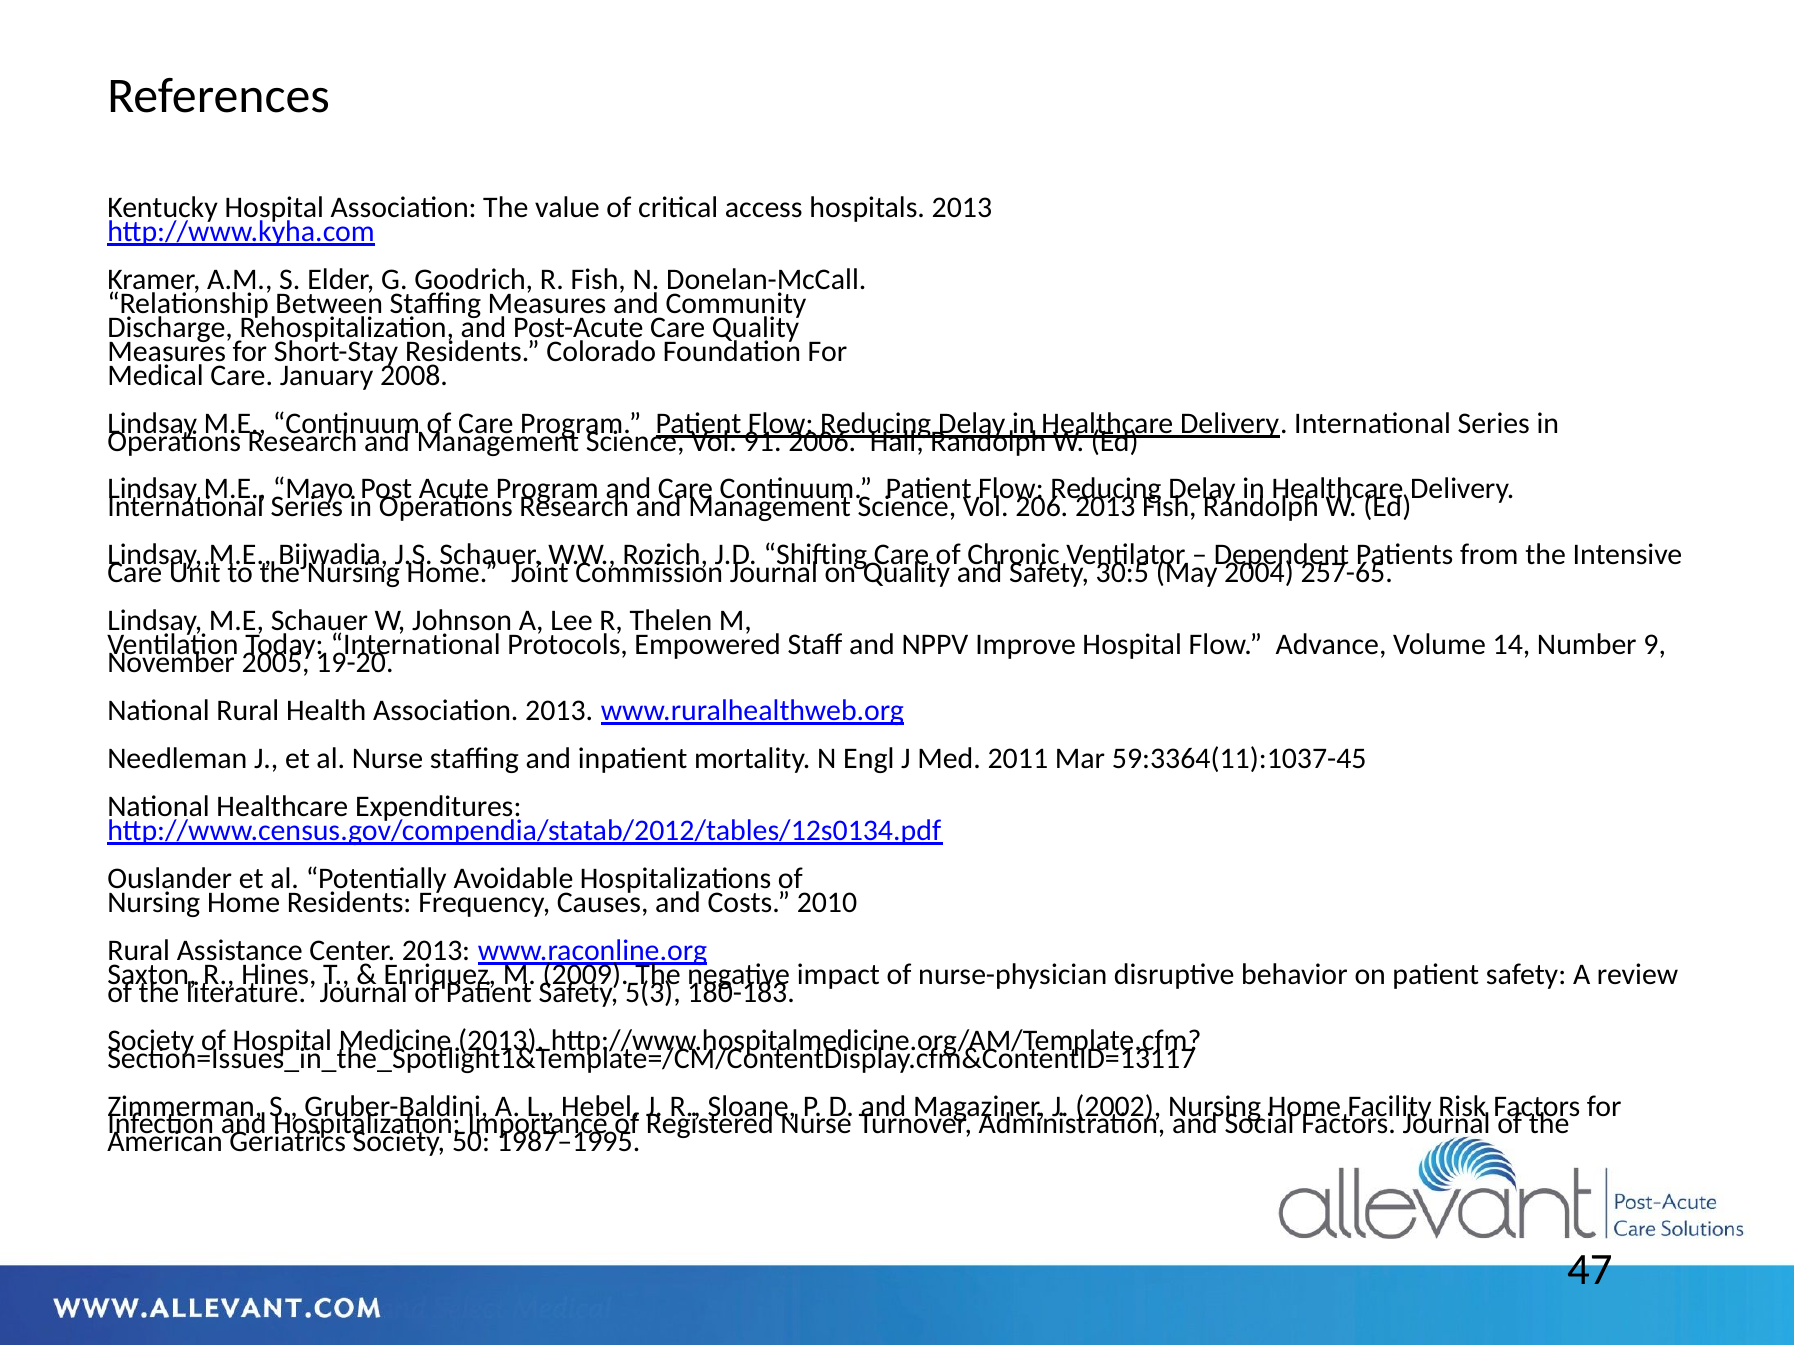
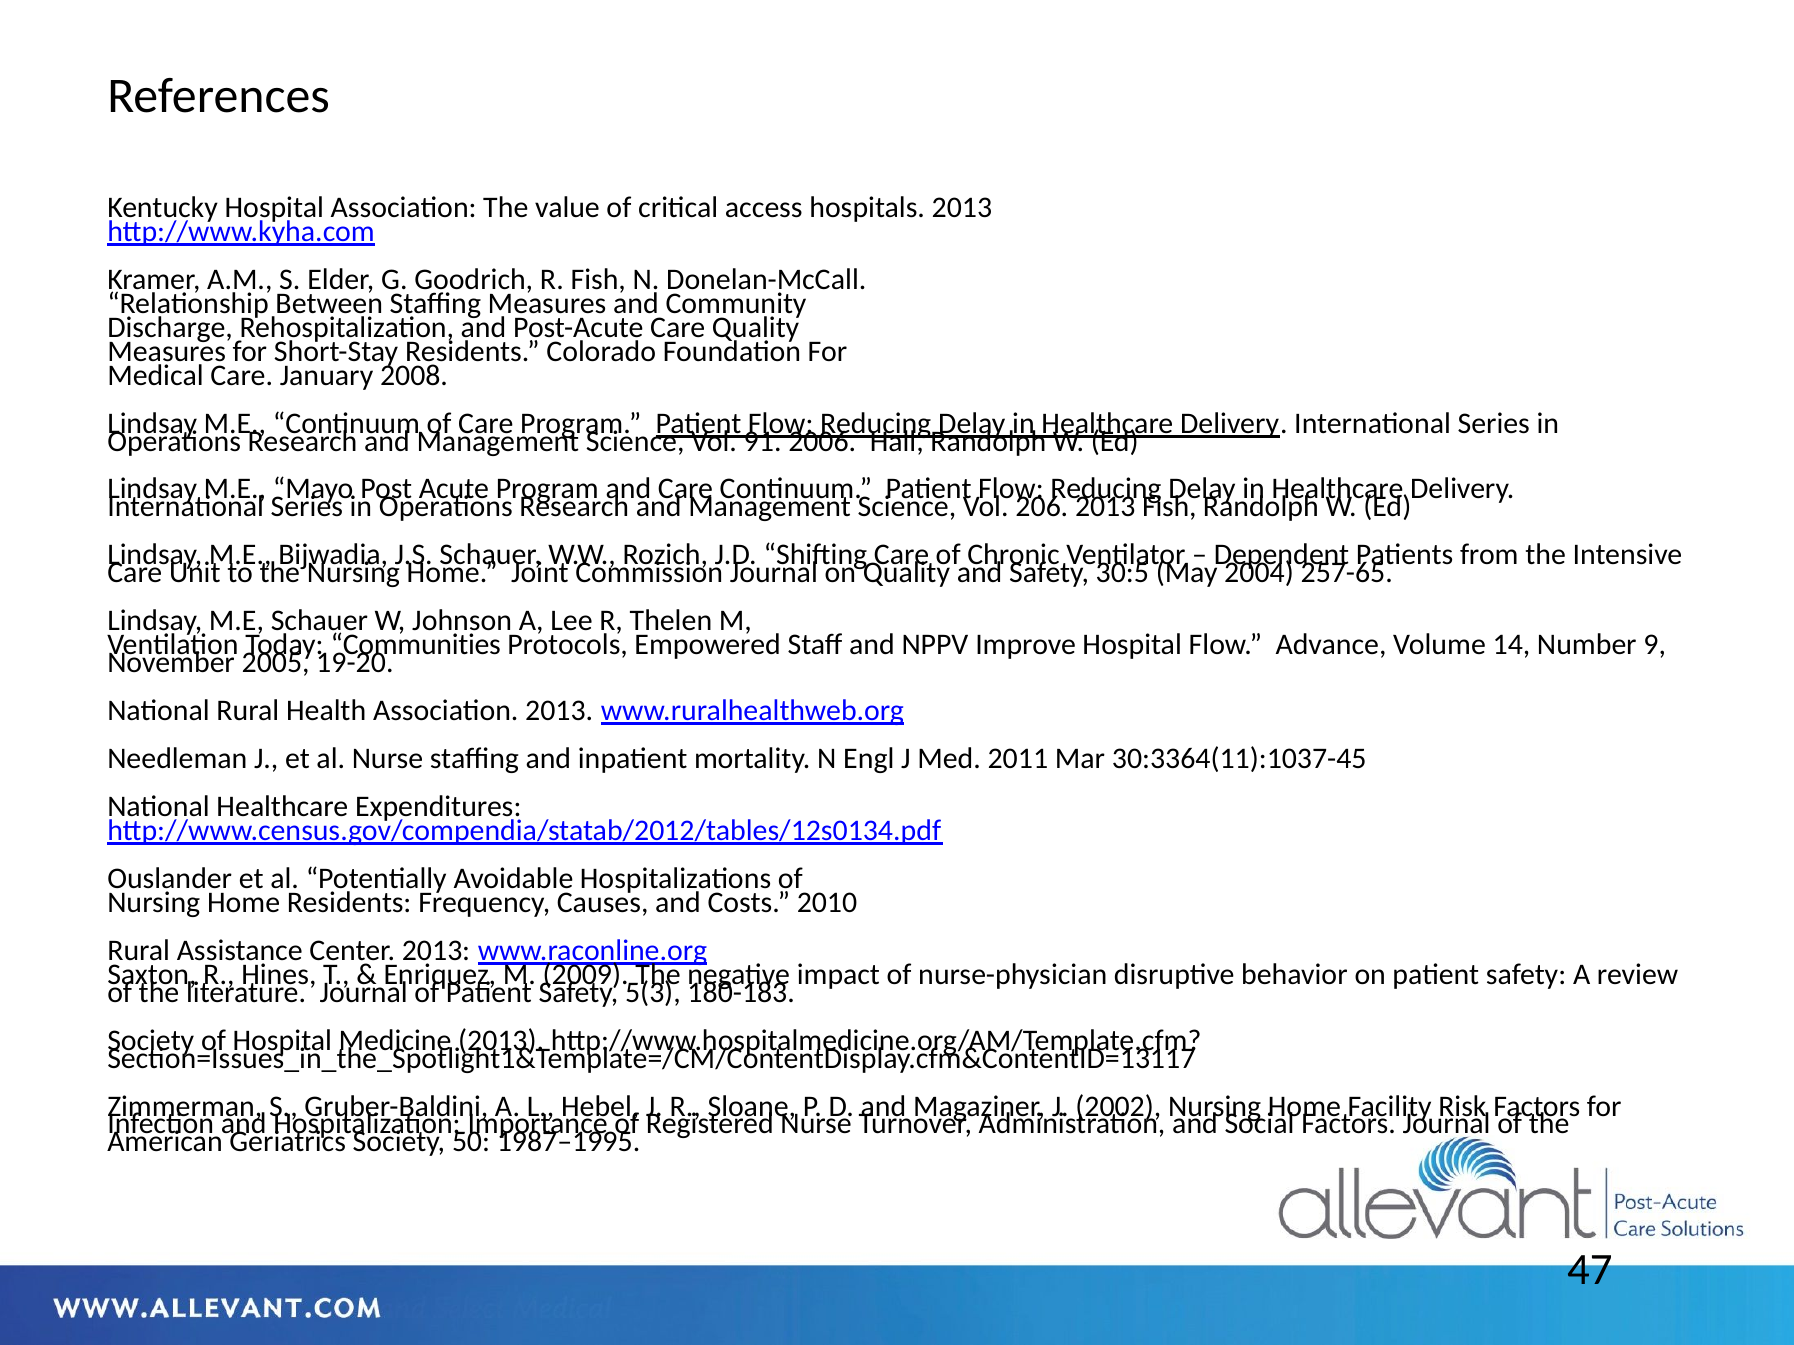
International at (416, 645): International -> Communities
59:3364(11):1037-45: 59:3364(11):1037-45 -> 30:3364(11):1037-45
